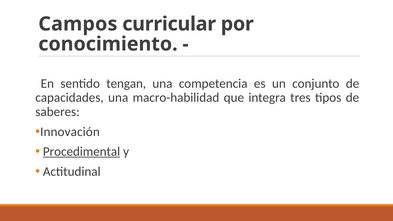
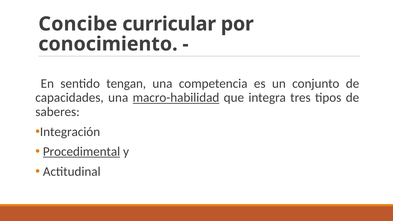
Campos: Campos -> Concibe
macro-habilidad underline: none -> present
Innovación: Innovación -> Integración
